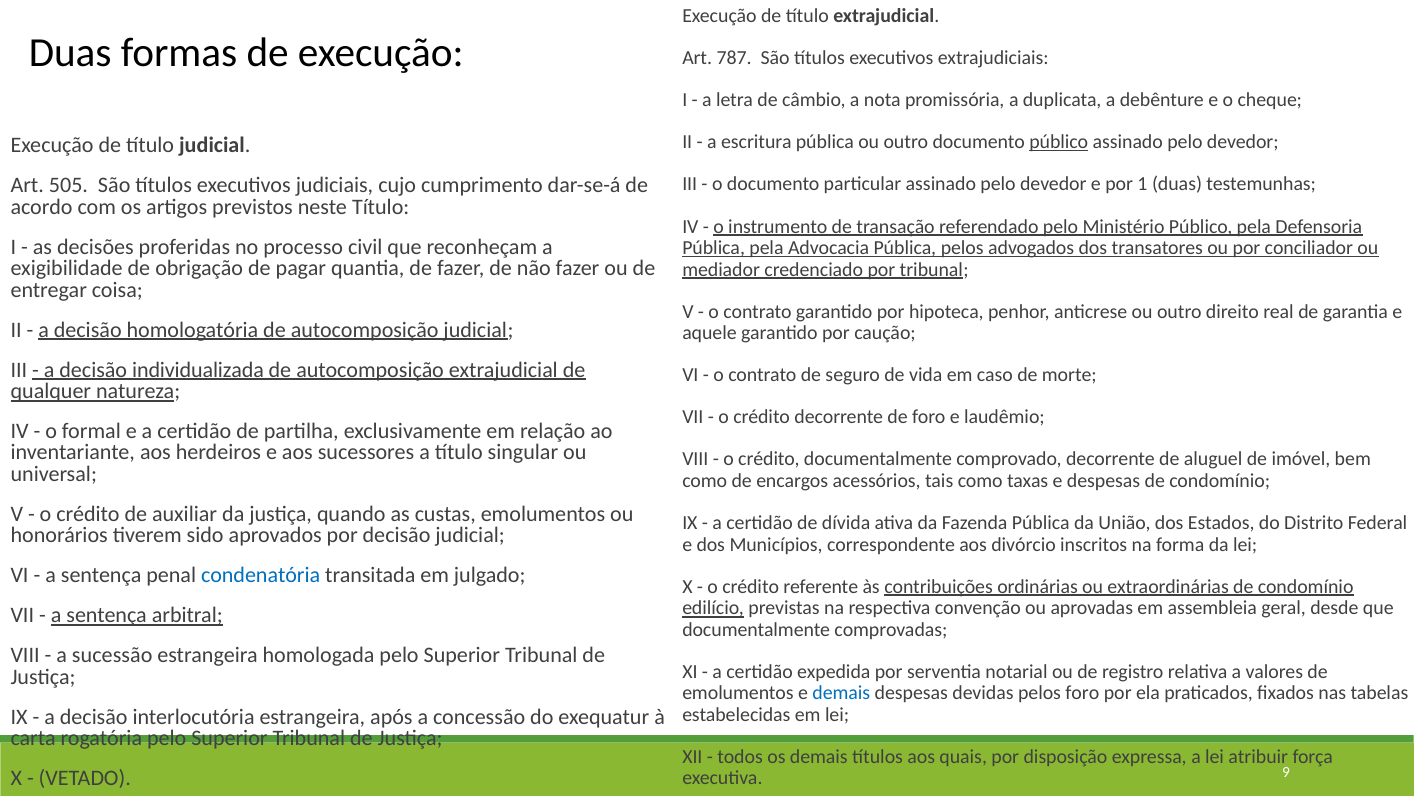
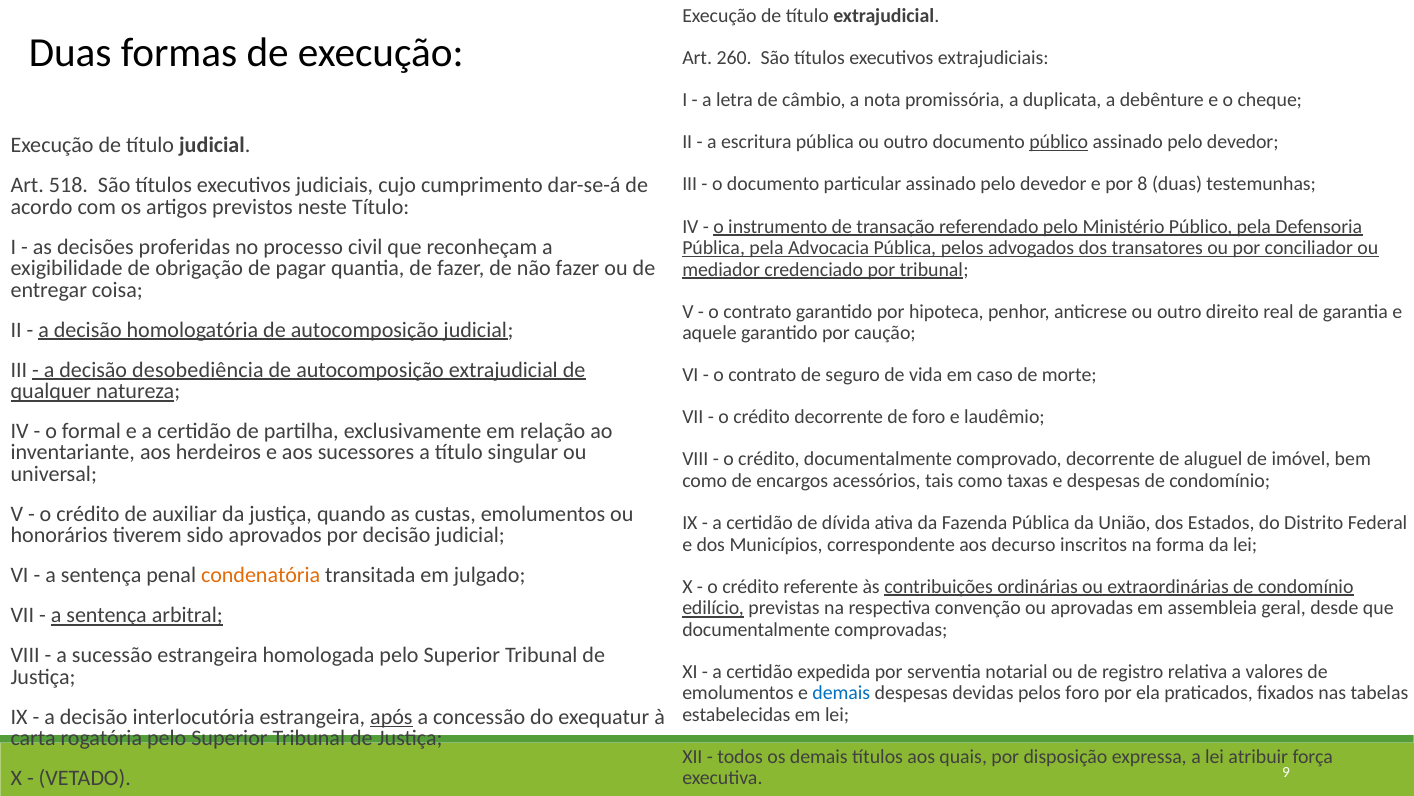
787: 787 -> 260
505: 505 -> 518
1: 1 -> 8
individualizada: individualizada -> desobediência
divórcio: divórcio -> decurso
condenatória colour: blue -> orange
após underline: none -> present
